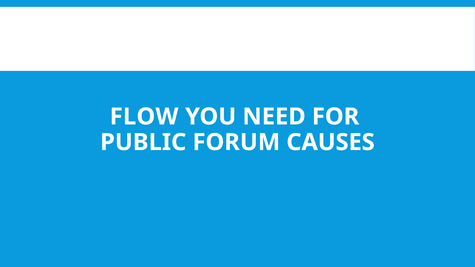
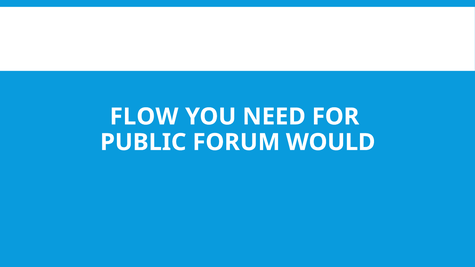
CAUSES: CAUSES -> WOULD
